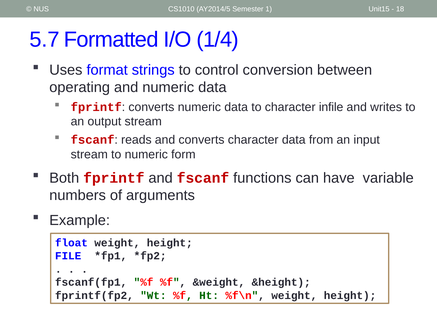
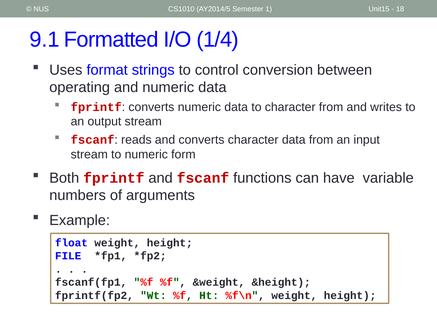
5.7: 5.7 -> 9.1
character infile: infile -> from
